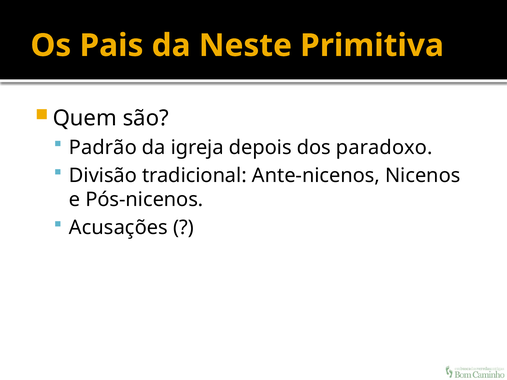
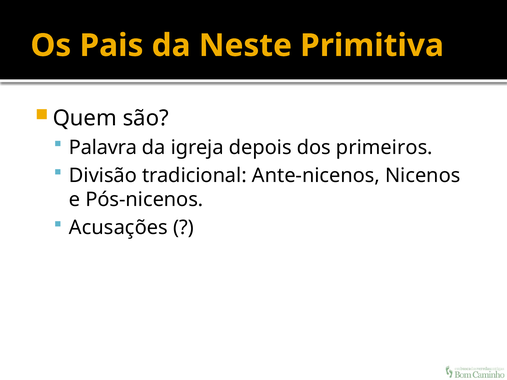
Padrão: Padrão -> Palavra
paradoxo: paradoxo -> primeiros
